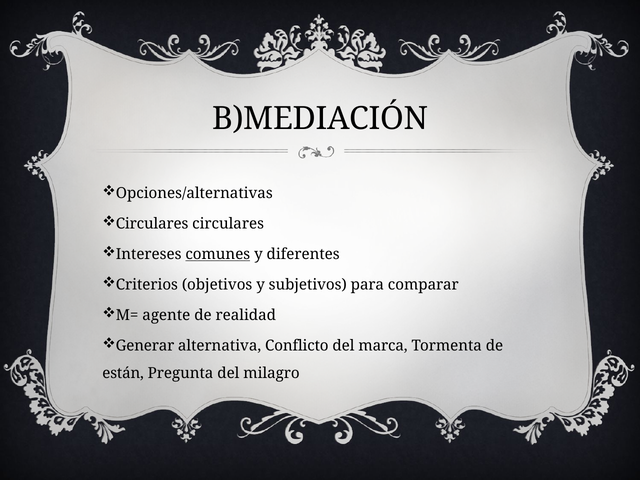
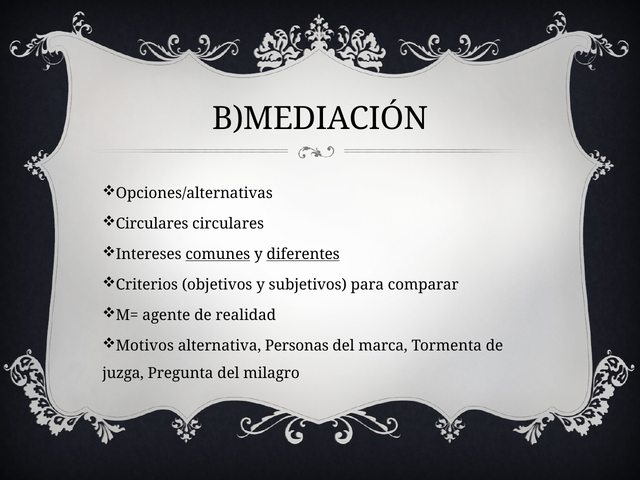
diferentes underline: none -> present
Generar: Generar -> Motivos
Conflicto: Conflicto -> Personas
están: están -> juzga
